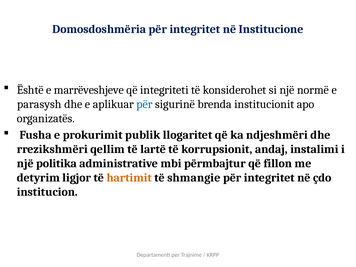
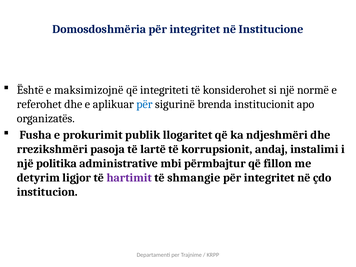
marrëveshjeve: marrëveshjeve -> maksimizojnë
parasysh: parasysh -> referohet
qellim: qellim -> pasoja
hartimit colour: orange -> purple
